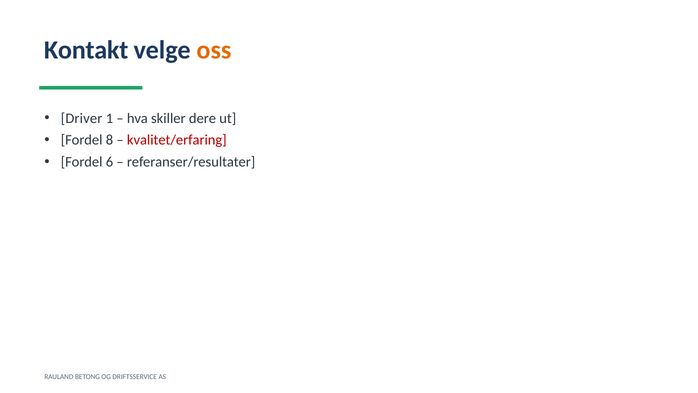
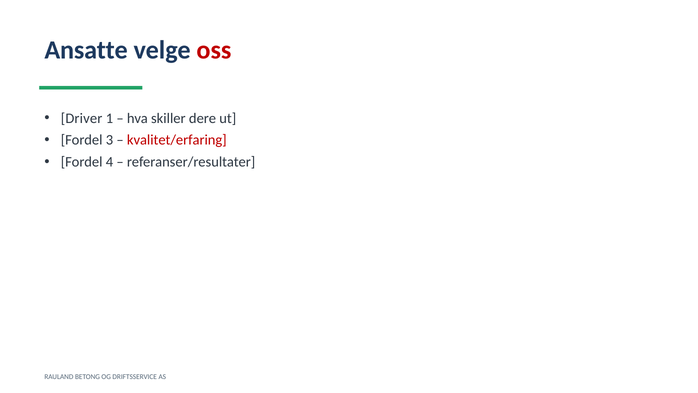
Kontakt: Kontakt -> Ansatte
oss colour: orange -> red
8: 8 -> 3
6: 6 -> 4
